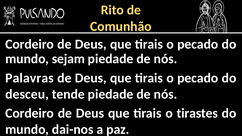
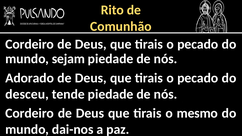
Palavras: Palavras -> Adorado
tirastes: tirastes -> mesmo
